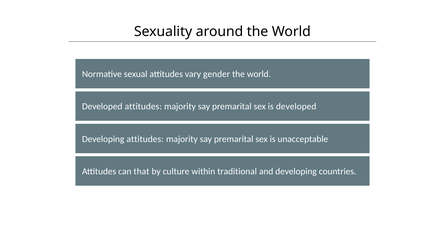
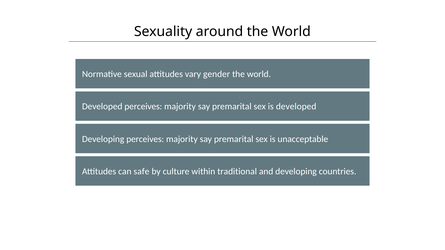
Developed attitudes: attitudes -> perceives
Developing attitudes: attitudes -> perceives
that: that -> safe
